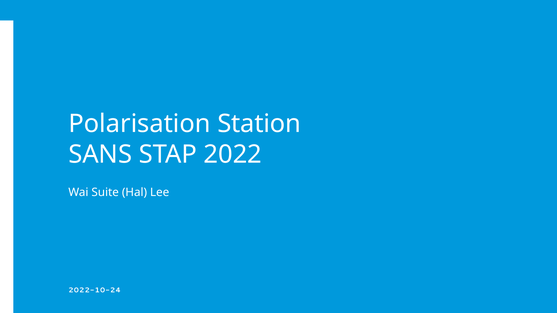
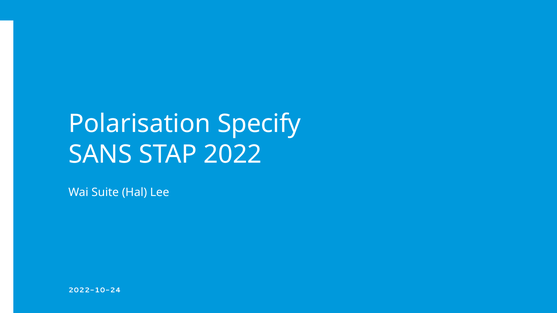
Station: Station -> Specify
